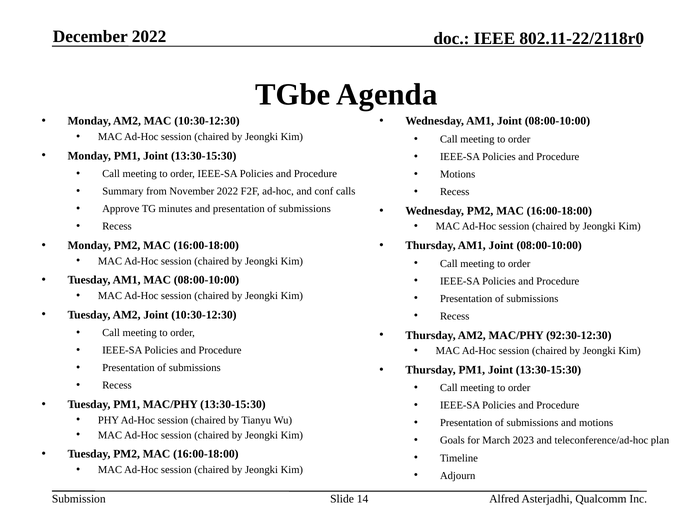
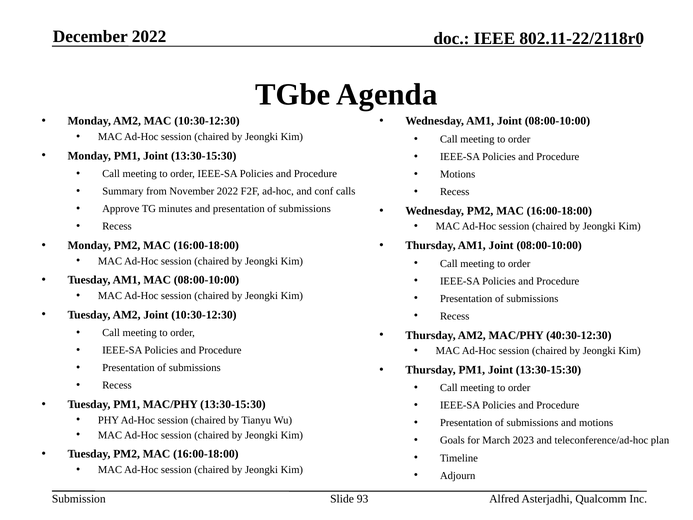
92:30-12:30: 92:30-12:30 -> 40:30-12:30
14: 14 -> 93
